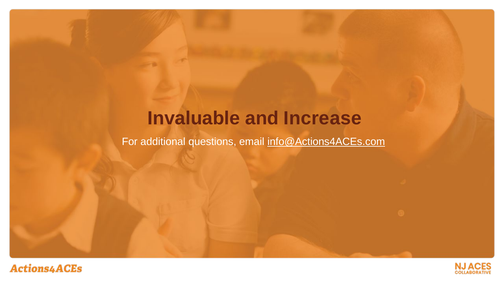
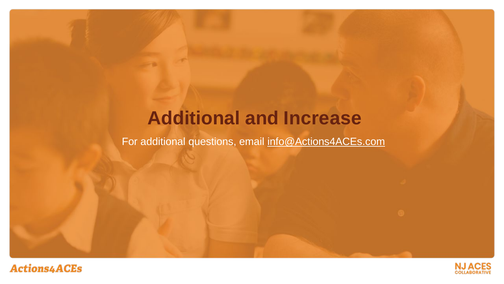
Invaluable at (194, 118): Invaluable -> Additional
